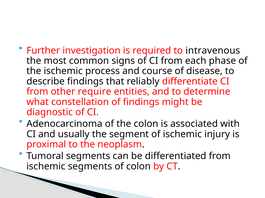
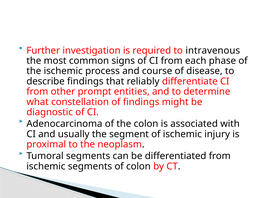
require: require -> prompt
